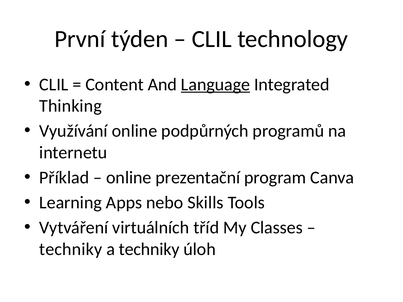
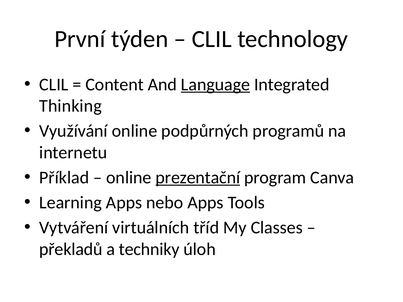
prezentační underline: none -> present
nebo Skills: Skills -> Apps
techniky at (71, 249): techniky -> překladů
